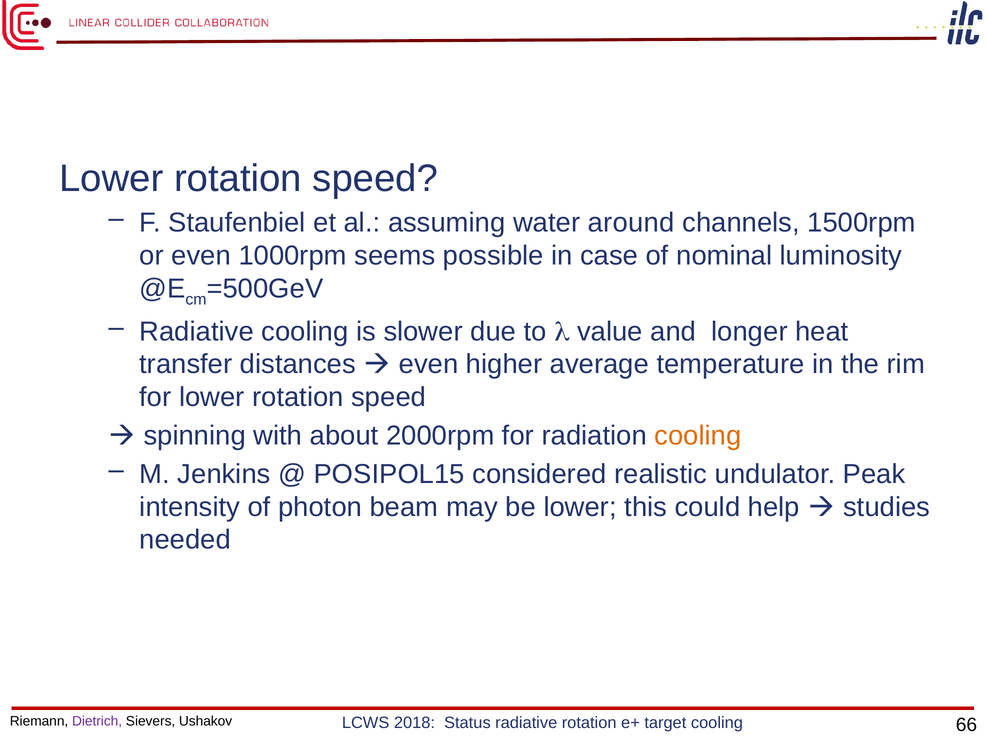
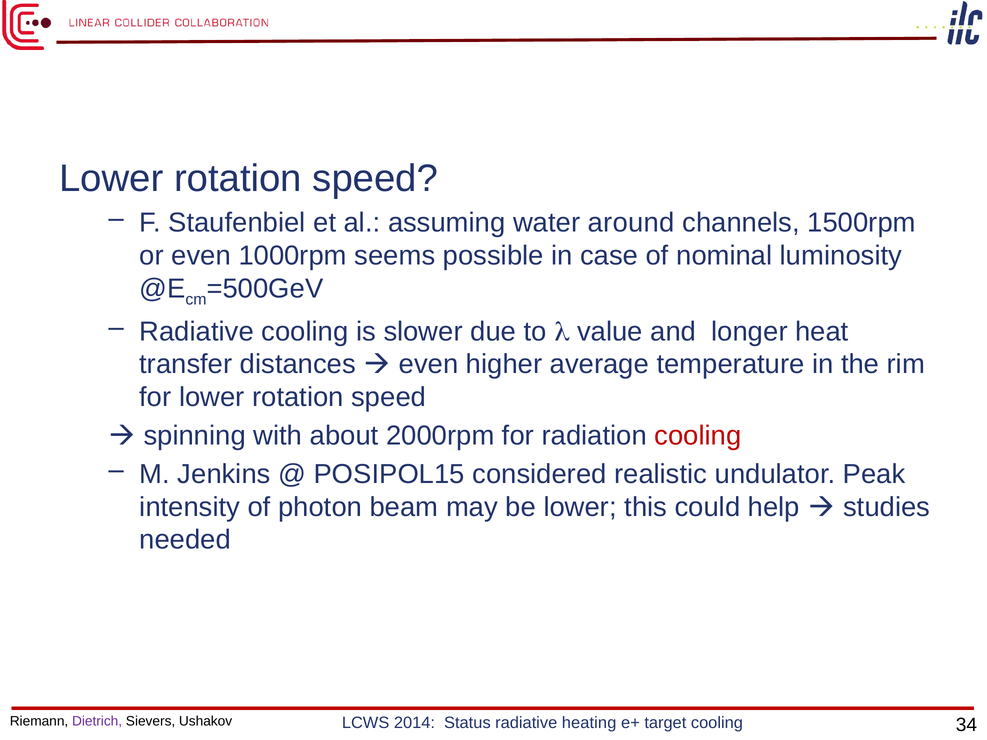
cooling at (698, 436) colour: orange -> red
2018: 2018 -> 2014
radiative rotation: rotation -> heating
66: 66 -> 34
